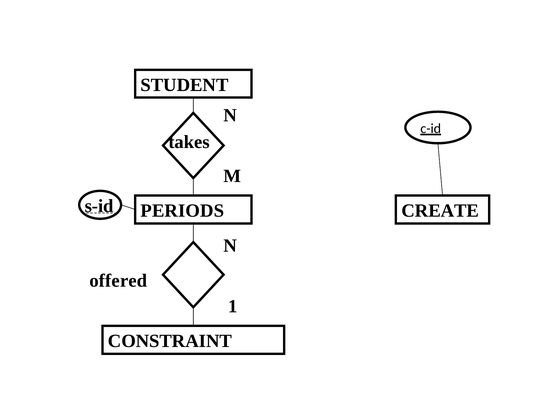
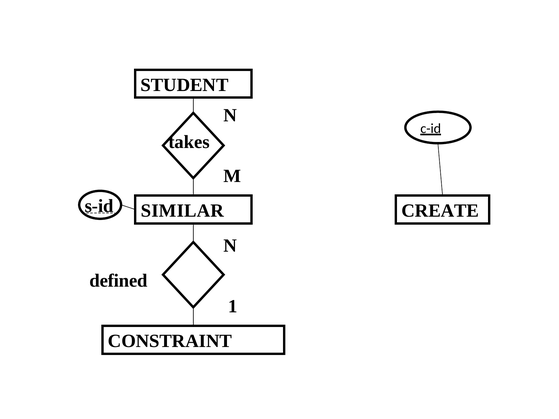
PERIODS: PERIODS -> SIMILAR
offered: offered -> defined
